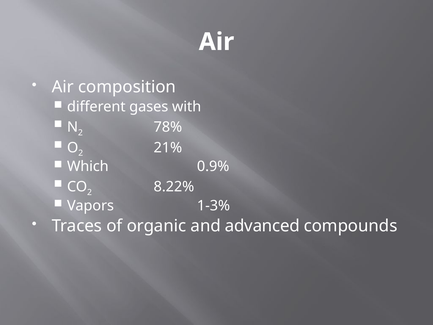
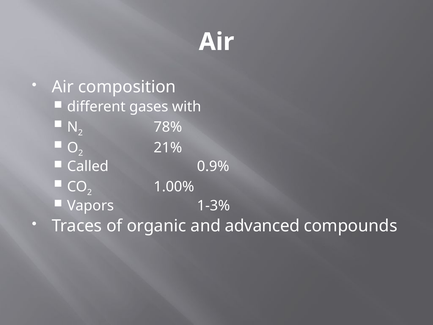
Which: Which -> Called
8.22%: 8.22% -> 1.00%
